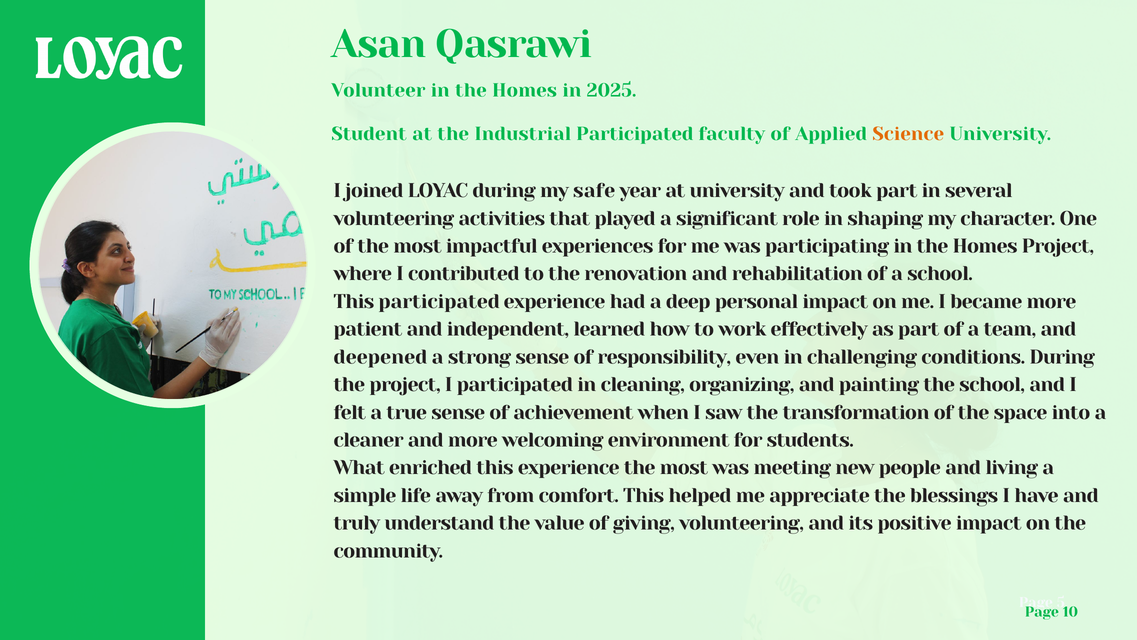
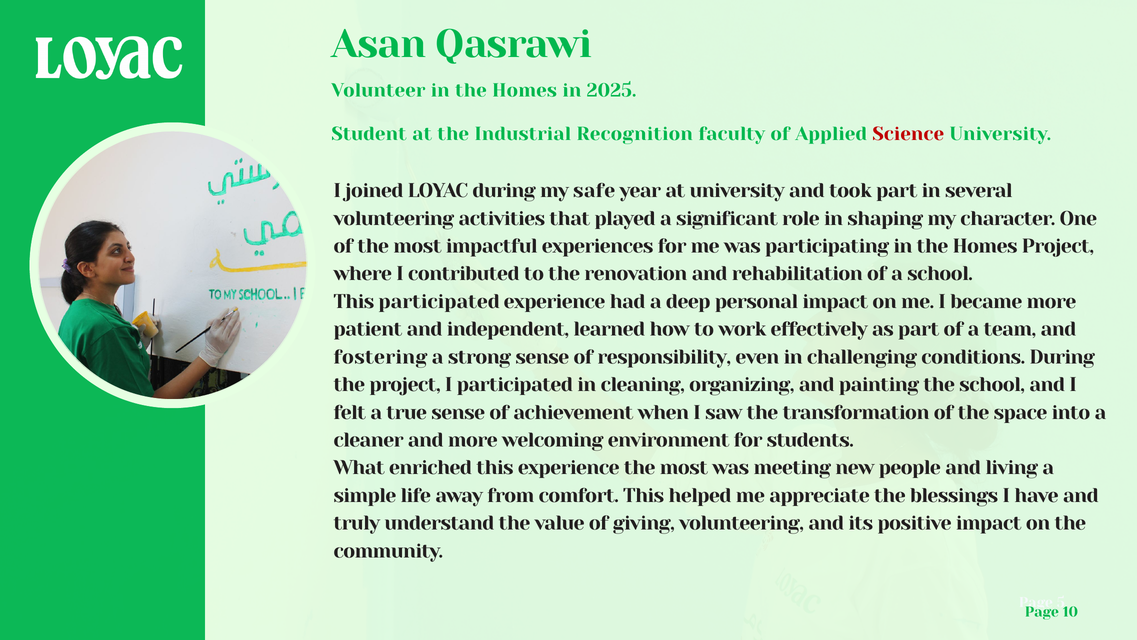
Industrial Participated: Participated -> Recognition
Science colour: orange -> red
deepened: deepened -> fostering
